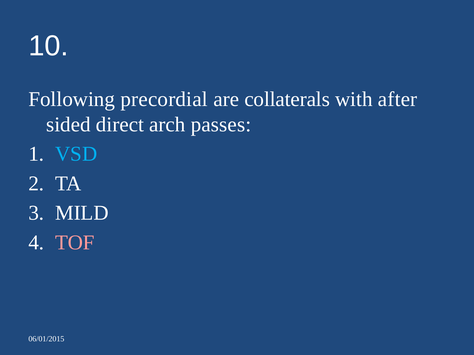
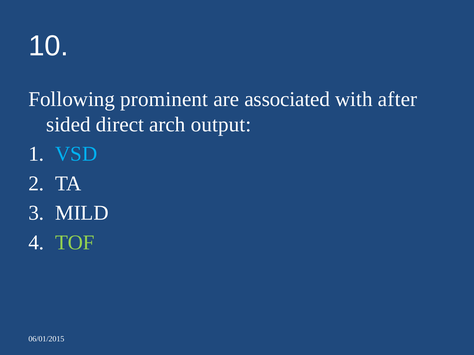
precordial: precordial -> prominent
collaterals: collaterals -> associated
passes: passes -> output
TOF colour: pink -> light green
